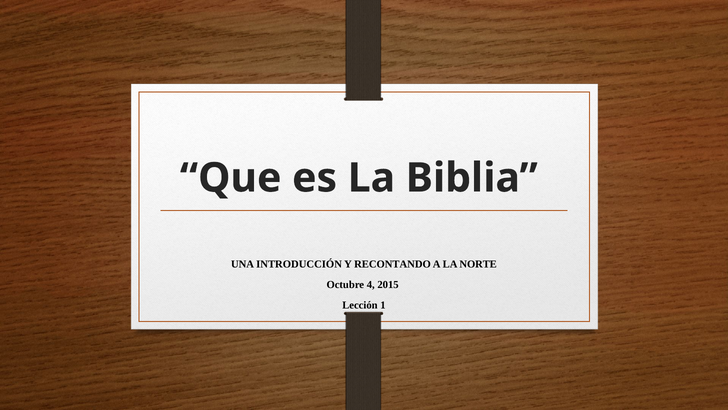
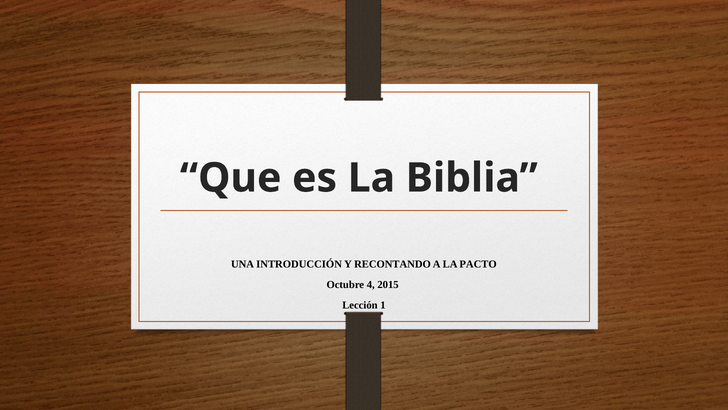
NORTE: NORTE -> PACTO
